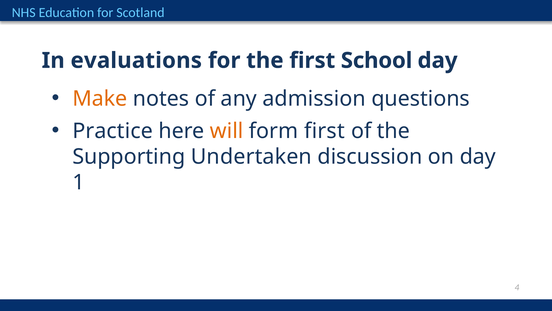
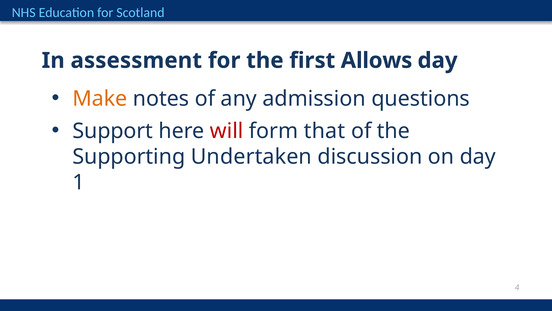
evaluations: evaluations -> assessment
School: School -> Allows
Practice: Practice -> Support
will colour: orange -> red
form first: first -> that
